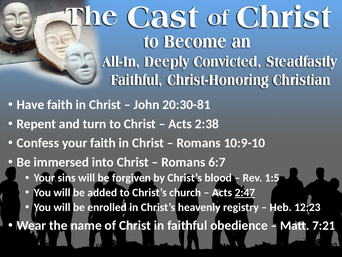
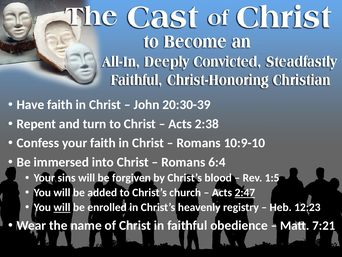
20:30-81: 20:30-81 -> 20:30-39
6:7: 6:7 -> 6:4
will at (62, 207) underline: none -> present
